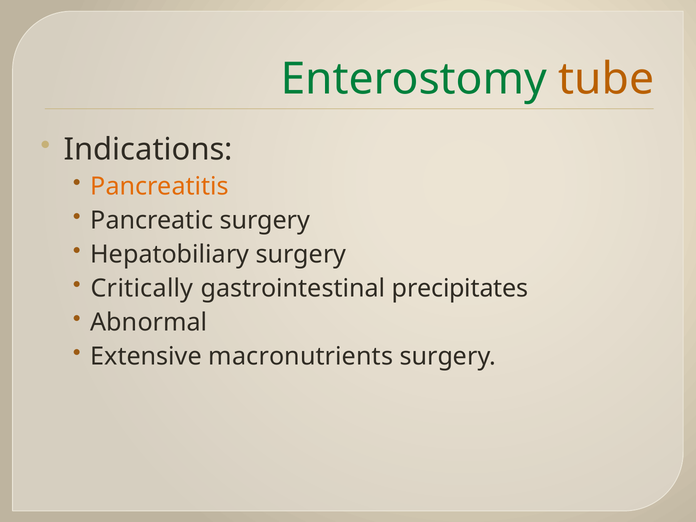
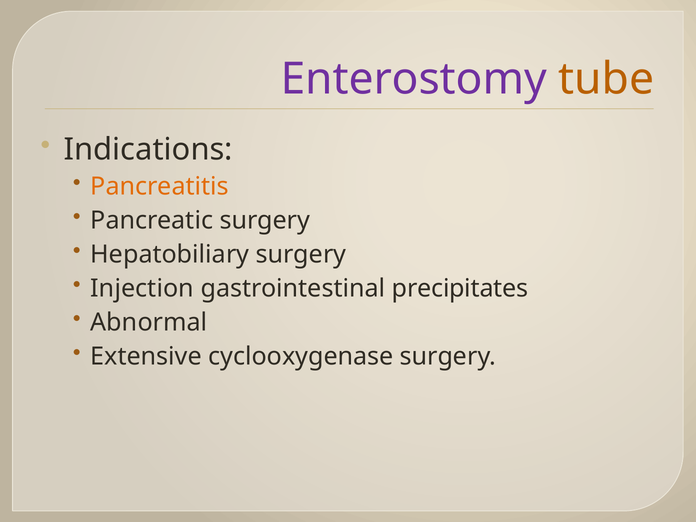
Enterostomy colour: green -> purple
Critically: Critically -> Injection
macronutrients: macronutrients -> cyclooxygenase
